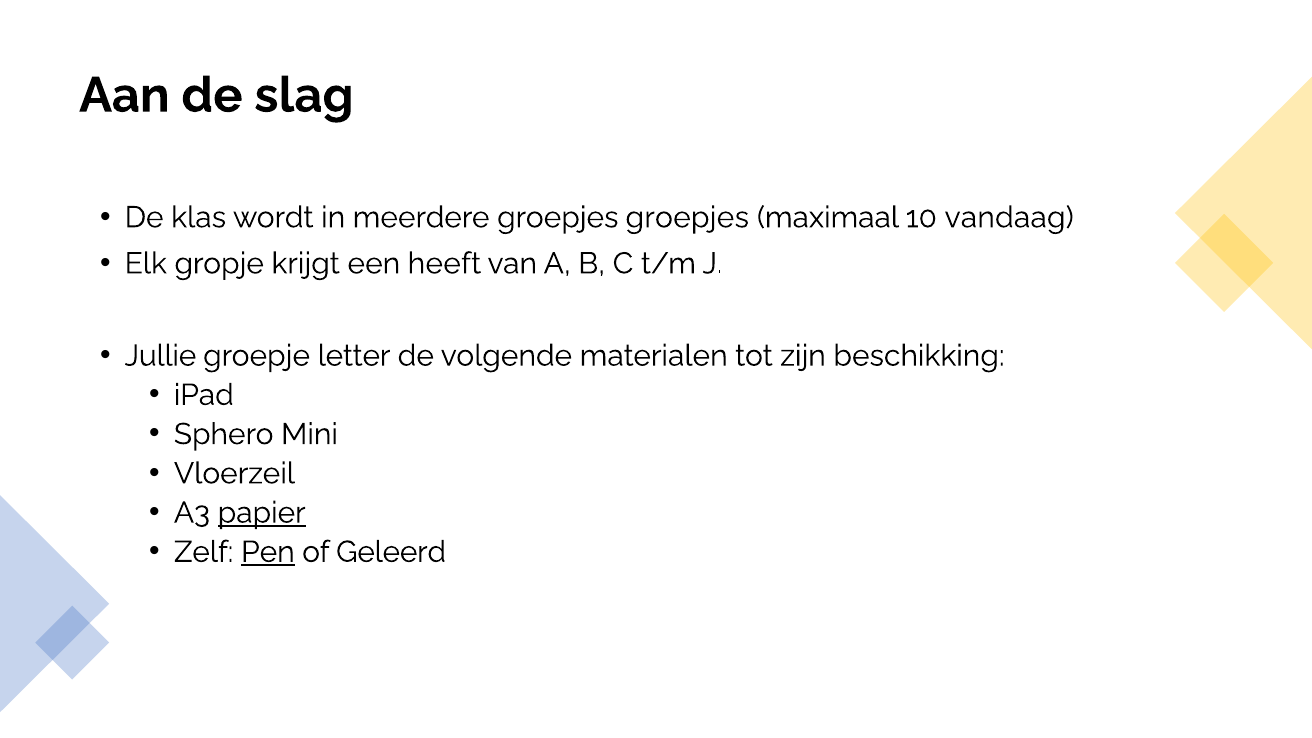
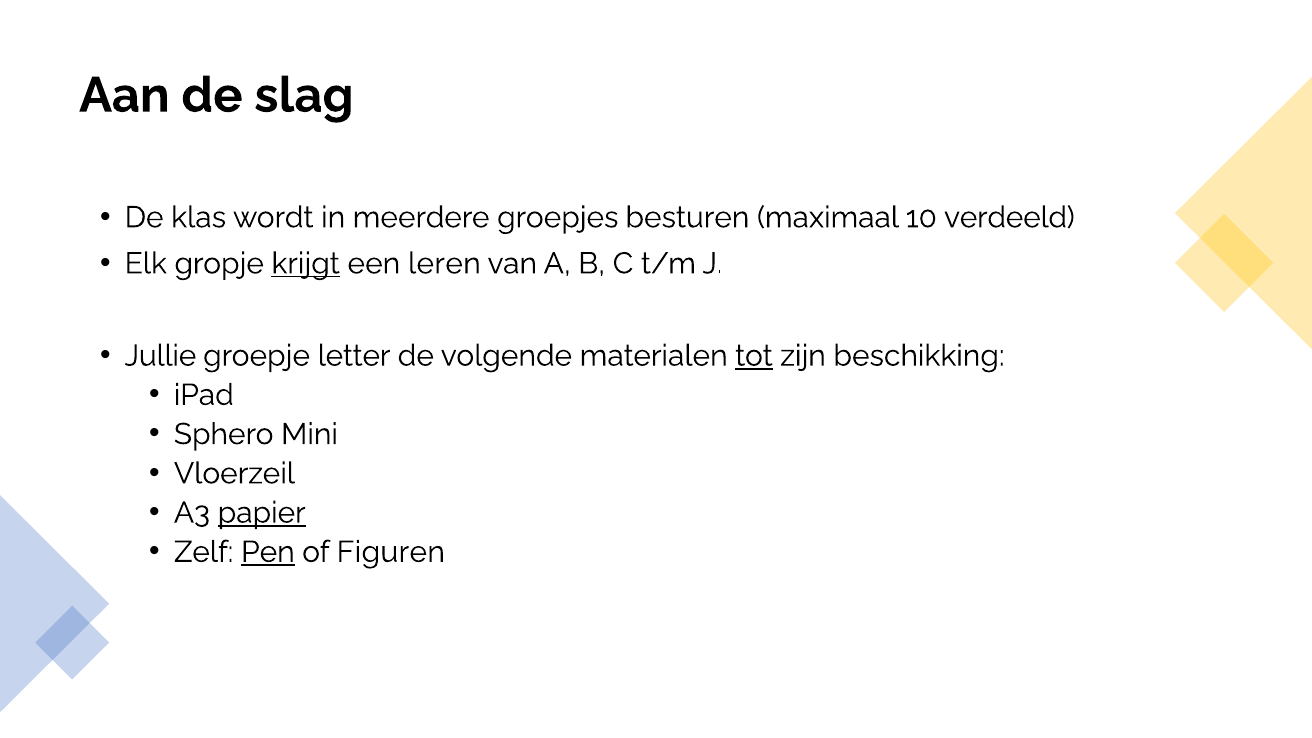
groepjes groepjes: groepjes -> besturen
vandaag: vandaag -> verdeeld
krijgt underline: none -> present
heeft: heeft -> leren
tot underline: none -> present
Geleerd: Geleerd -> Figuren
